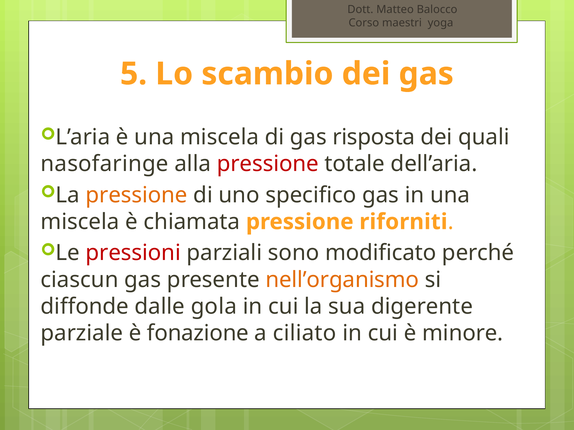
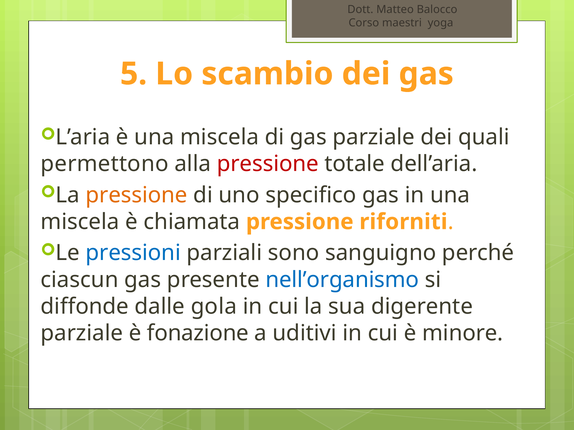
gas risposta: risposta -> parziale
nasofaringe: nasofaringe -> permettono
pressioni colour: red -> blue
modificato: modificato -> sanguigno
nell’organismo colour: orange -> blue
ciliato: ciliato -> uditivi
